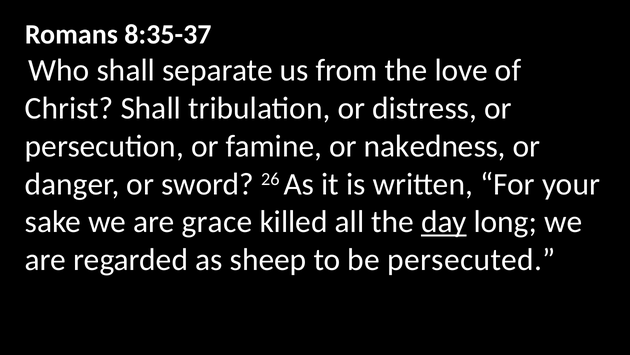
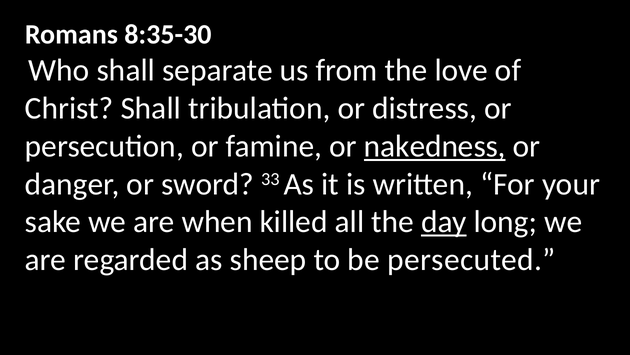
8:35-37: 8:35-37 -> 8:35-30
nakedness underline: none -> present
26: 26 -> 33
grace: grace -> when
